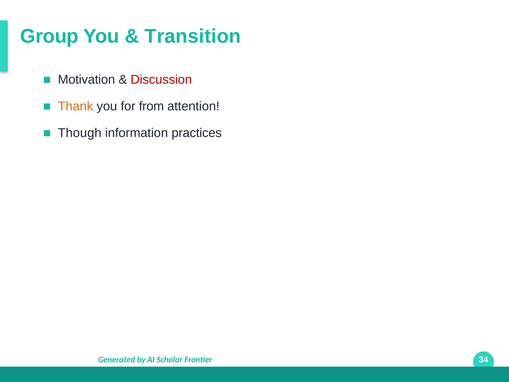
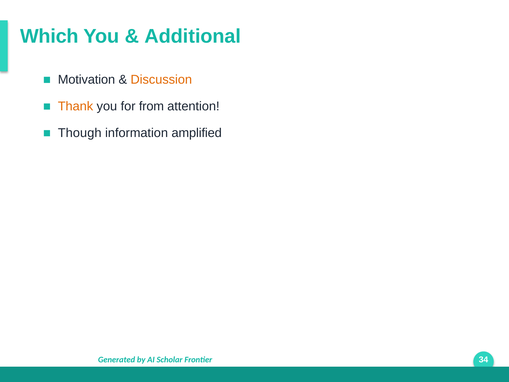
Group: Group -> Which
Transition: Transition -> Additional
Discussion colour: red -> orange
practices: practices -> amplified
